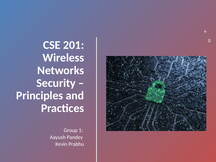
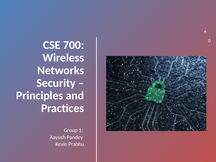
201: 201 -> 700
